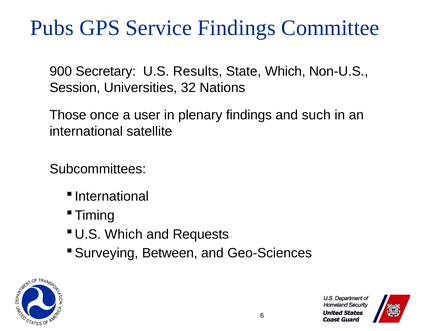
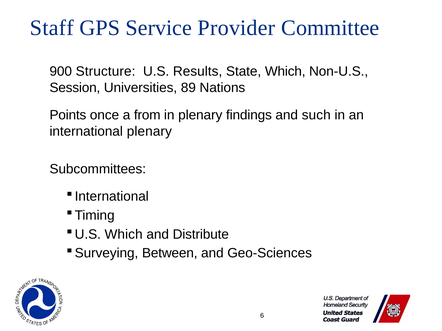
Pubs: Pubs -> Staff
Service Findings: Findings -> Provider
Secretary: Secretary -> Structure
32: 32 -> 89
Those: Those -> Points
user: user -> from
international satellite: satellite -> plenary
Requests: Requests -> Distribute
